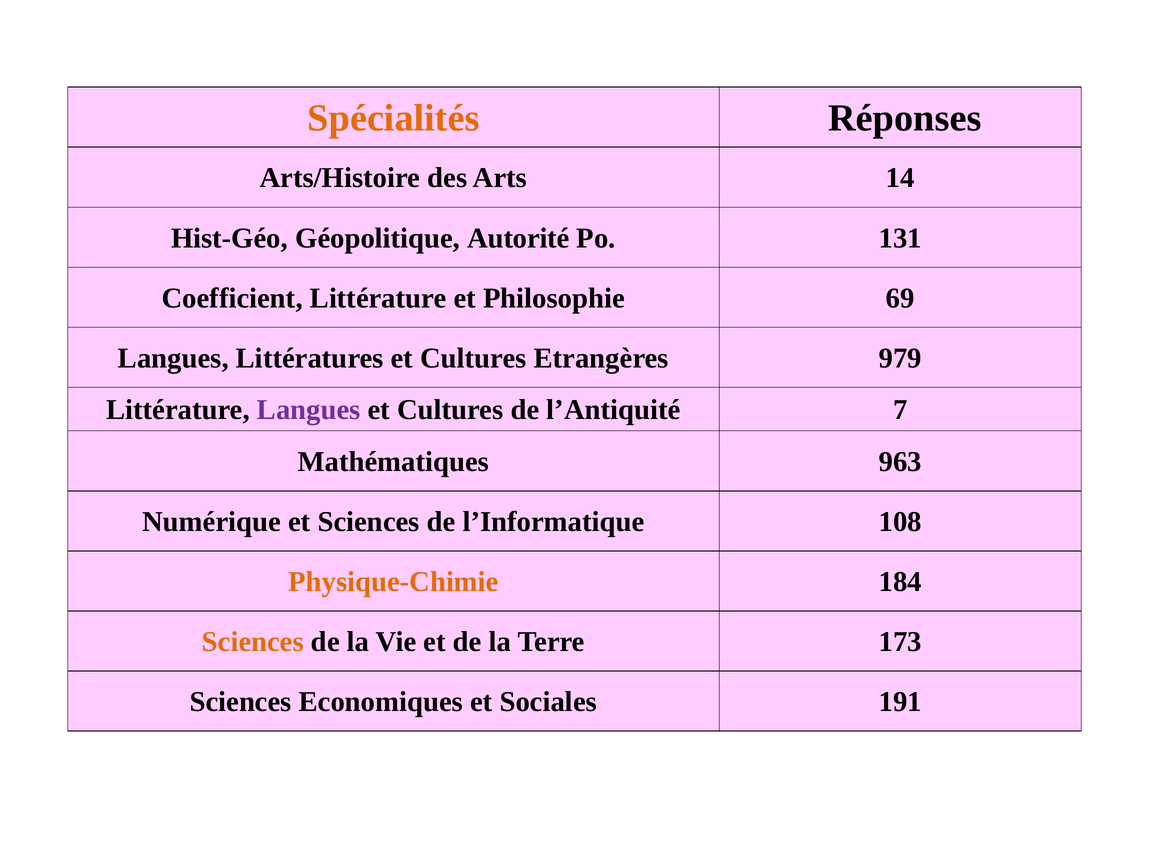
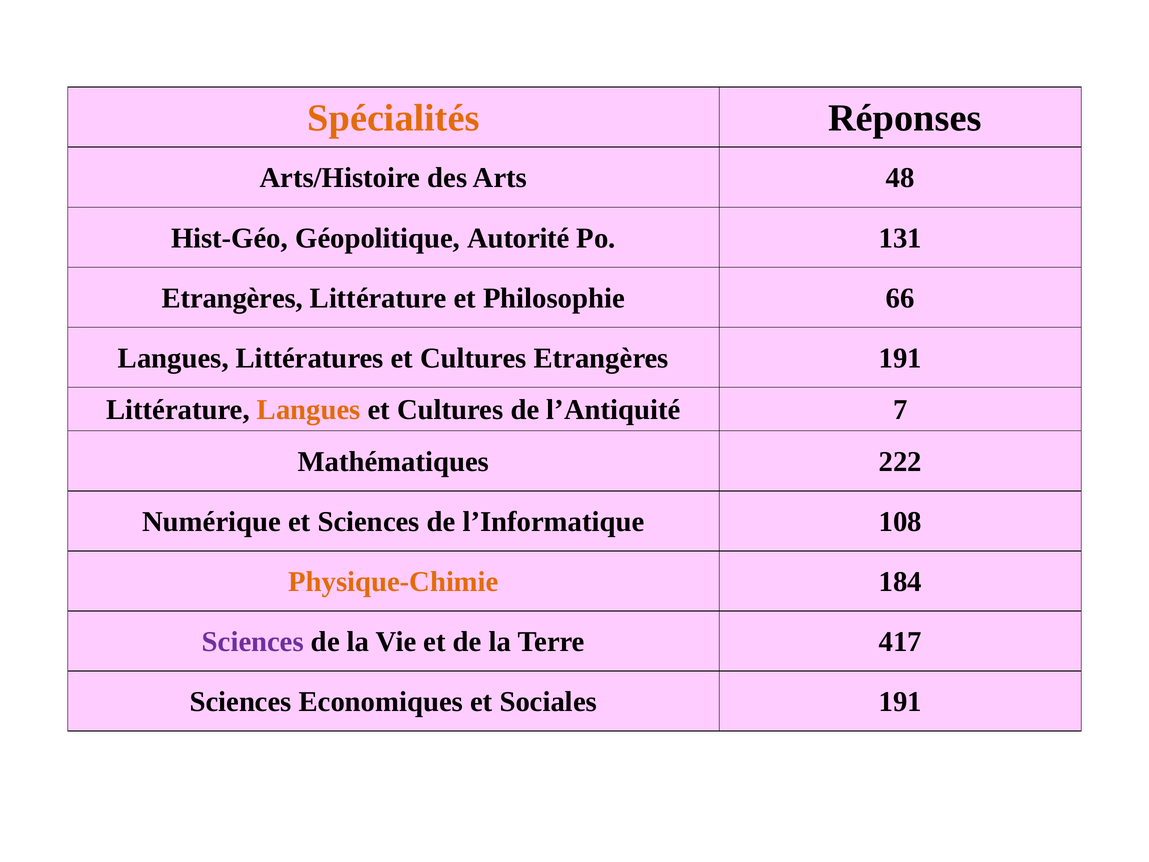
14: 14 -> 48
Coefficient at (232, 298): Coefficient -> Etrangères
69: 69 -> 66
Etrangères 979: 979 -> 191
Langues at (309, 410) colour: purple -> orange
963: 963 -> 222
Sciences at (253, 642) colour: orange -> purple
173: 173 -> 417
